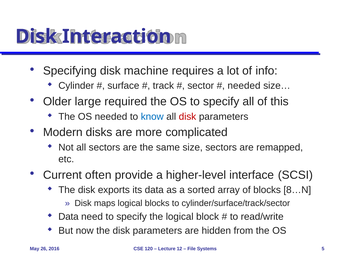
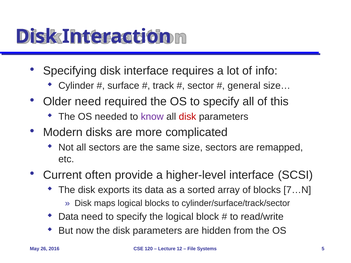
disk machine: machine -> interface
needed at (244, 86): needed -> general
Older large: large -> need
know colour: blue -> purple
8…N: 8…N -> 7…N
